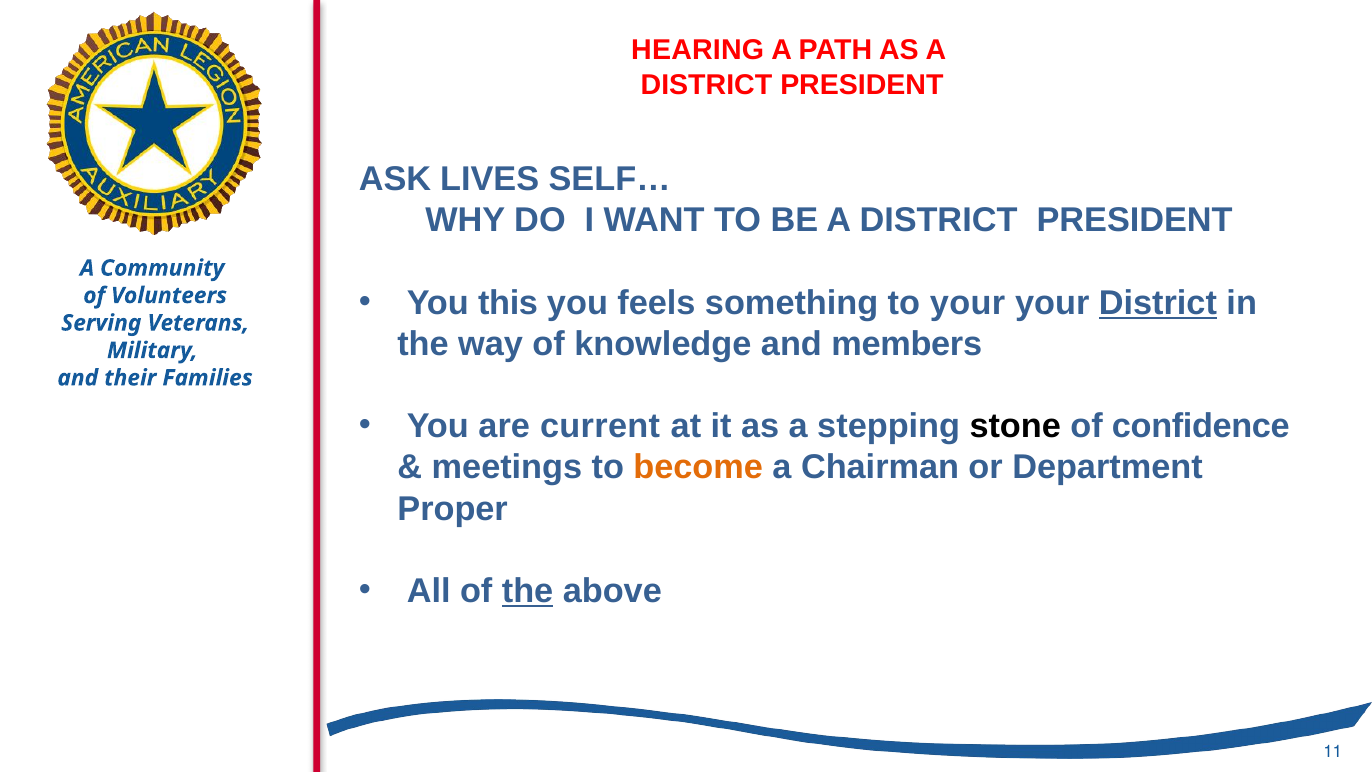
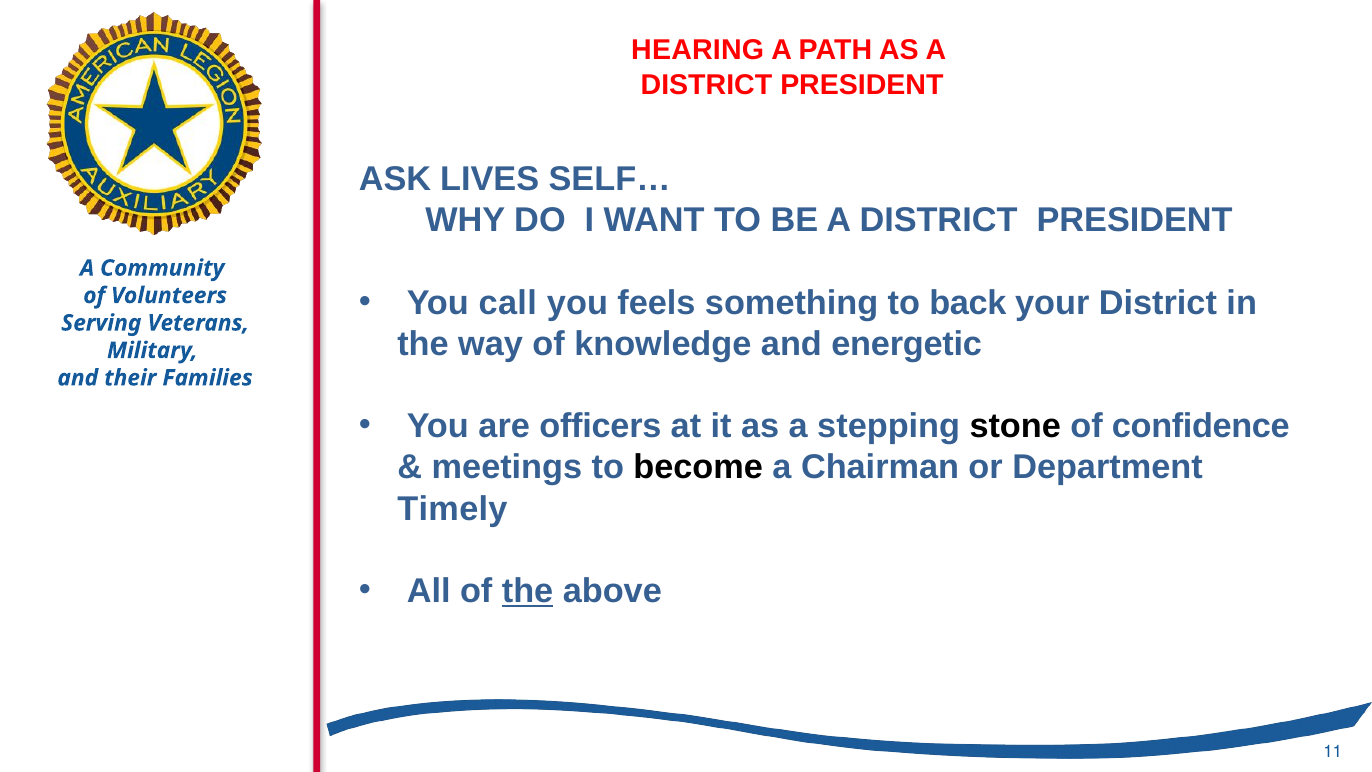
this: this -> call
to your: your -> back
District at (1158, 303) underline: present -> none
members: members -> energetic
current: current -> officers
become colour: orange -> black
Proper: Proper -> Timely
